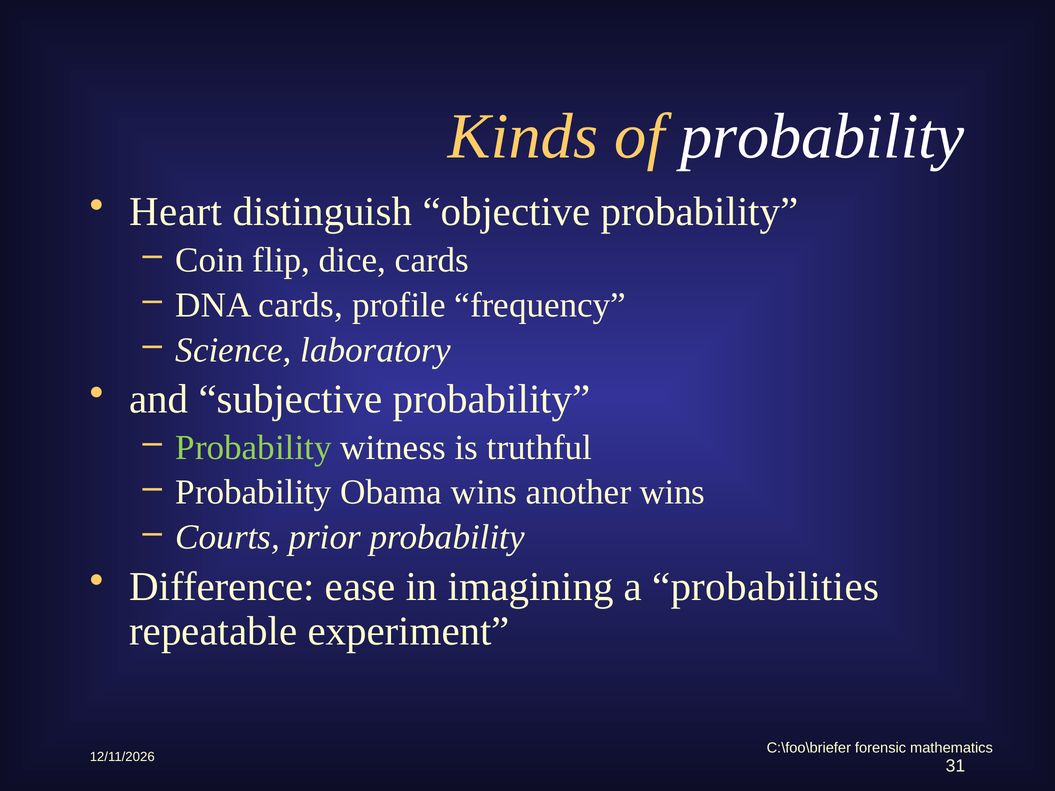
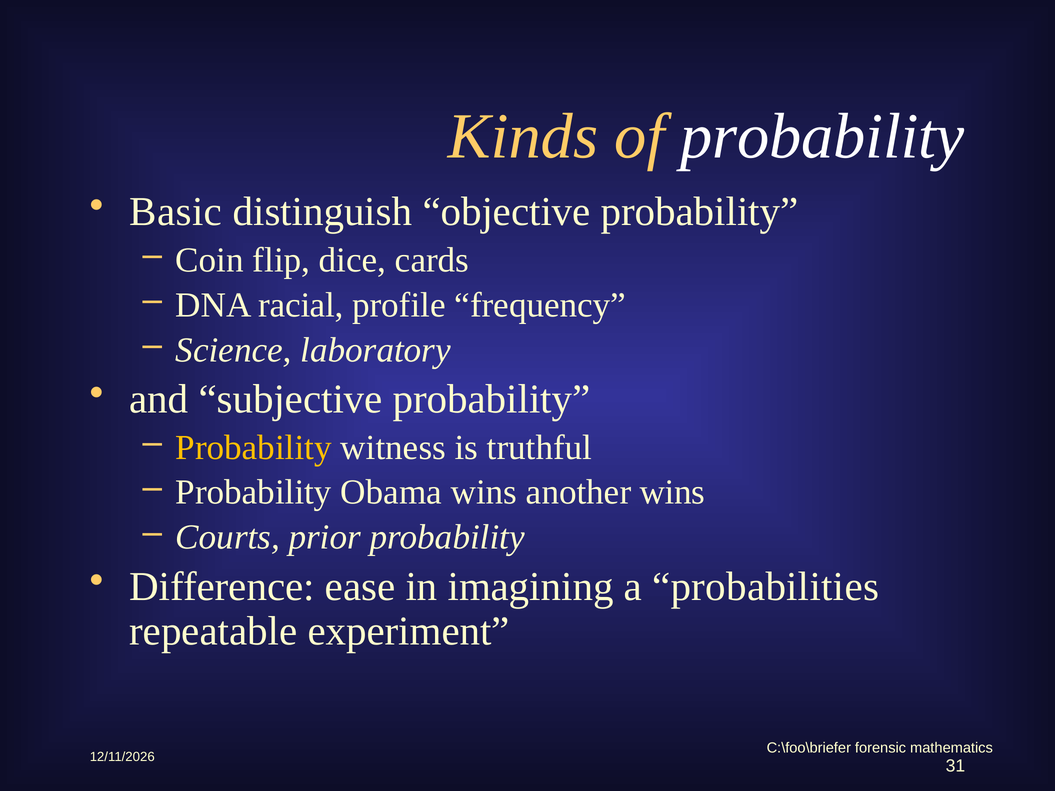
Heart: Heart -> Basic
DNA cards: cards -> racial
Probability at (254, 448) colour: light green -> yellow
